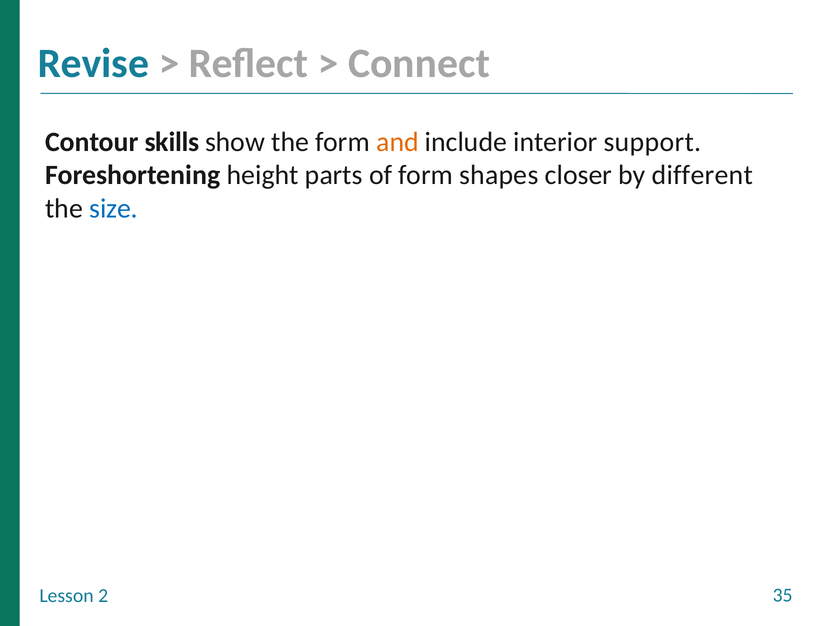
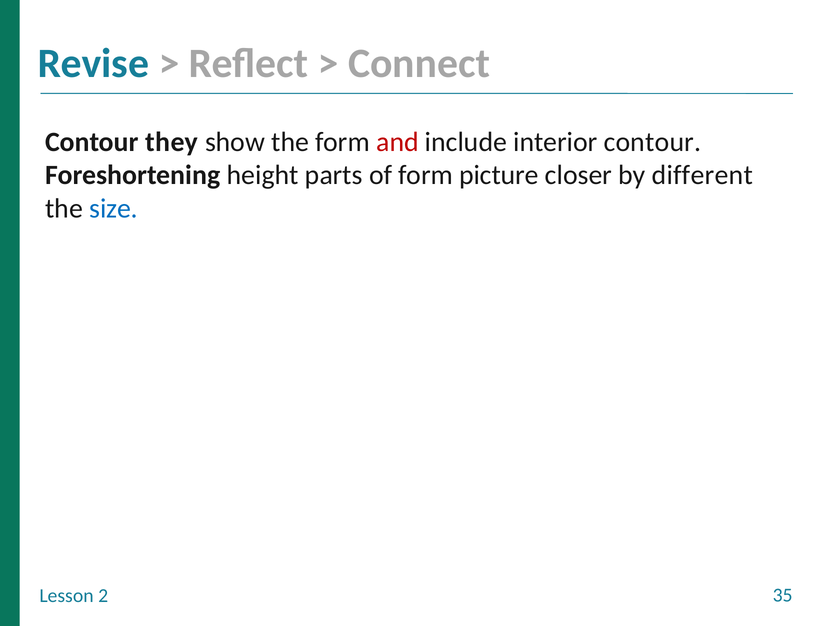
skills: skills -> they
and colour: orange -> red
interior support: support -> contour
shapes: shapes -> picture
